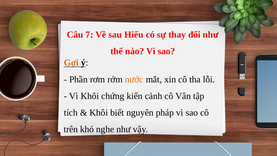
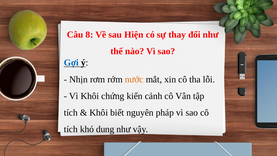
7: 7 -> 8
Hiểu: Hiểu -> Hiện
Gợi colour: orange -> blue
Phần: Phần -> Nhịn
trên at (71, 129): trên -> tích
nghe: nghe -> dung
